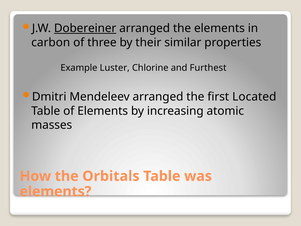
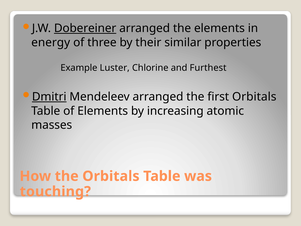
carbon: carbon -> energy
Dmitri underline: none -> present
first Located: Located -> Orbitals
elements at (55, 191): elements -> touching
